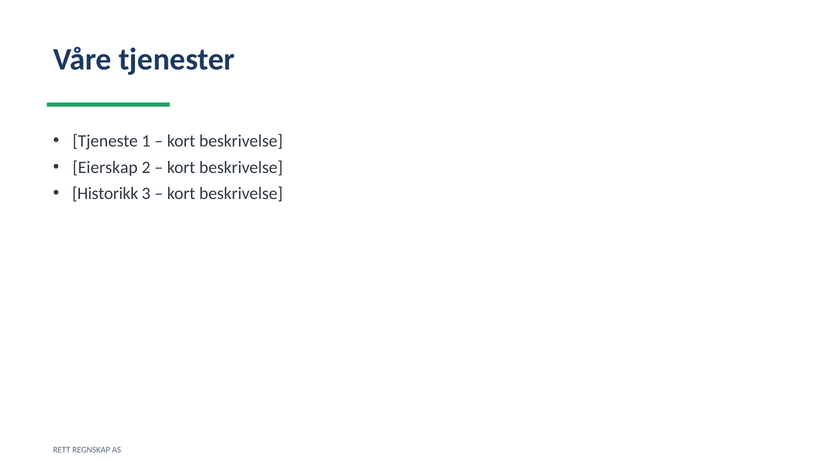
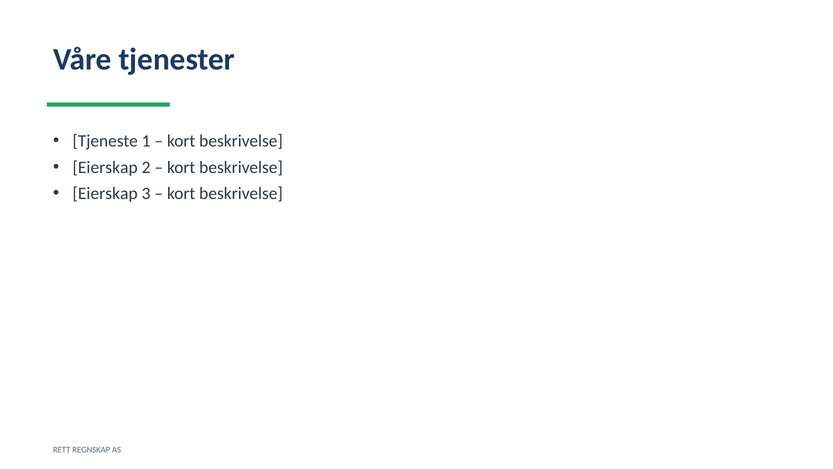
Historikk at (105, 193): Historikk -> Eierskap
